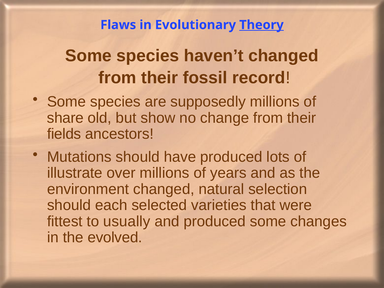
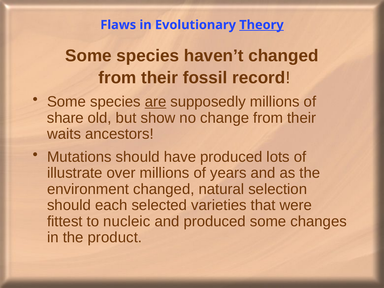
are underline: none -> present
fields: fields -> waits
usually: usually -> nucleic
evolved: evolved -> product
